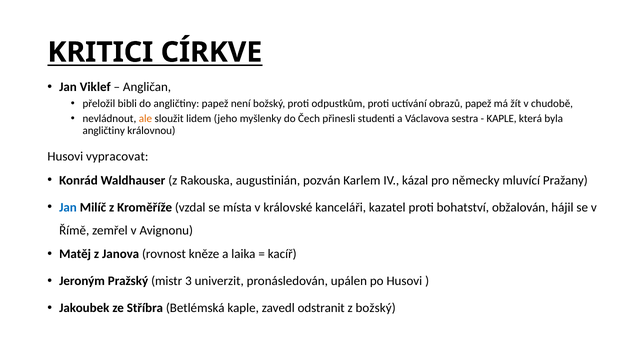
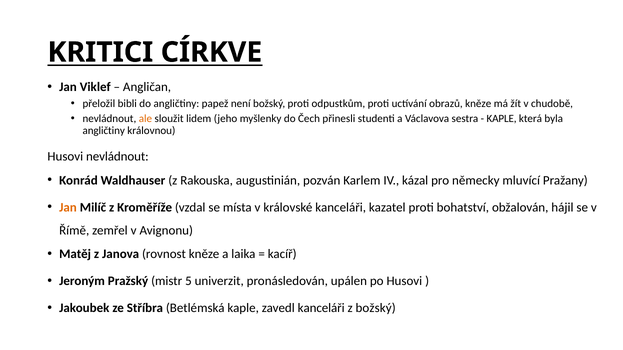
obrazů papež: papež -> kněze
Husovi vypracovat: vypracovat -> nevládnout
Jan at (68, 208) colour: blue -> orange
3: 3 -> 5
zavedl odstranit: odstranit -> kanceláři
